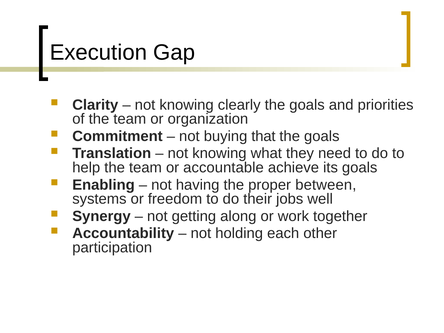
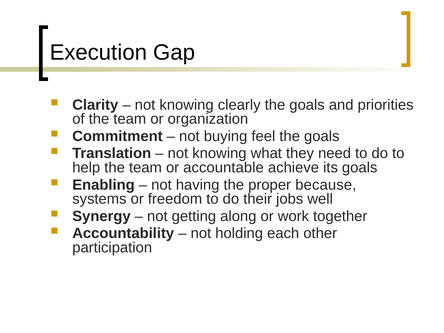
that: that -> feel
between: between -> because
